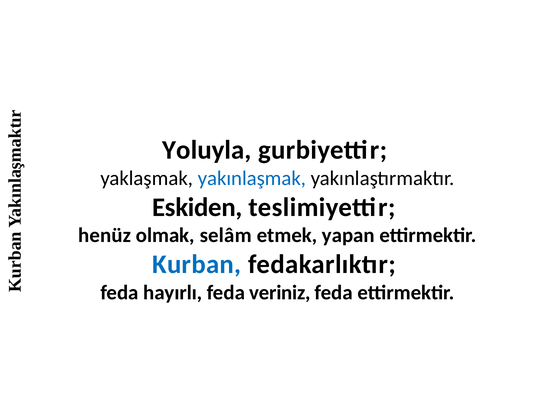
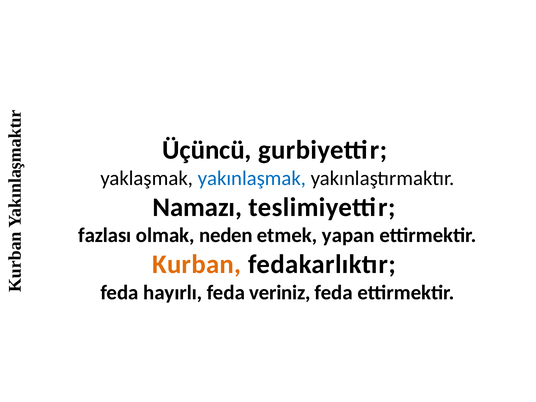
Yoluyla: Yoluyla -> Üçüncü
Eskiden: Eskiden -> Namazı
henüz: henüz -> fazlası
selâm: selâm -> neden
Kurban colour: blue -> orange
